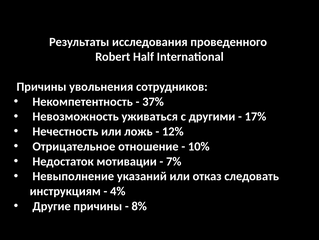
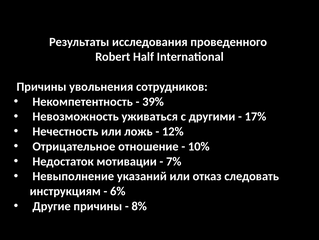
37%: 37% -> 39%
4%: 4% -> 6%
